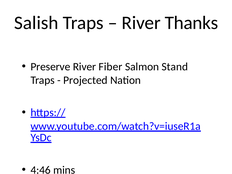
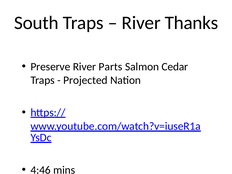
Salish: Salish -> South
Fiber: Fiber -> Parts
Stand: Stand -> Cedar
